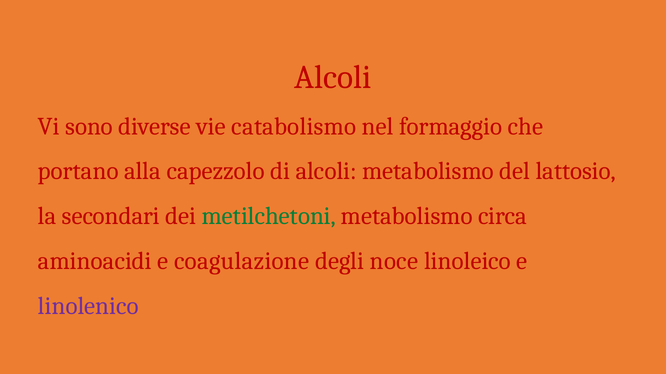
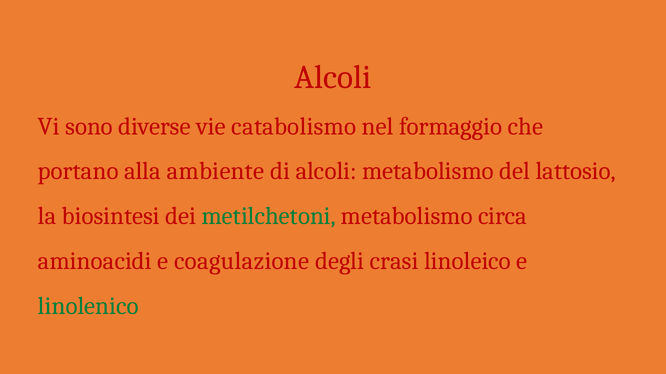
capezzolo: capezzolo -> ambiente
secondari: secondari -> biosintesi
noce: noce -> crasi
linolenico colour: purple -> green
